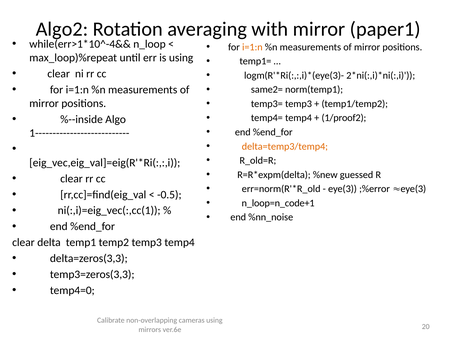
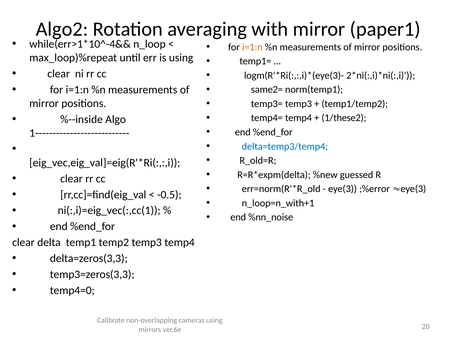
1/proof2: 1/proof2 -> 1/these2
delta=temp3/temp4 colour: orange -> blue
n_loop=n_code+1: n_loop=n_code+1 -> n_loop=n_with+1
